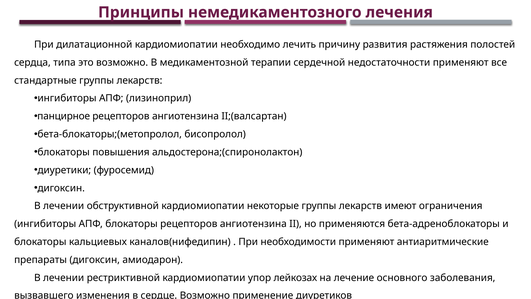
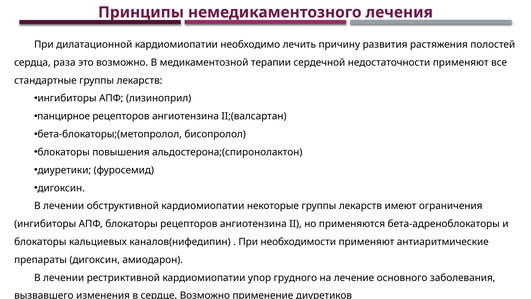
типа: типа -> раза
лейкозах: лейкозах -> грудного
